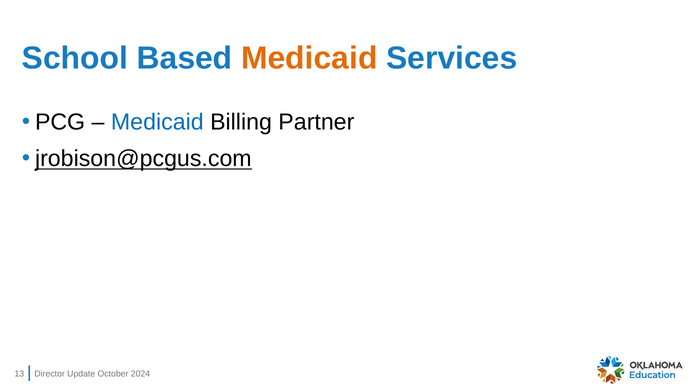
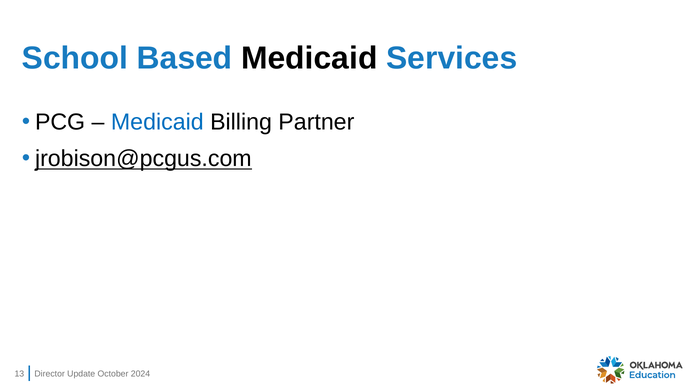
Medicaid at (309, 58) colour: orange -> black
